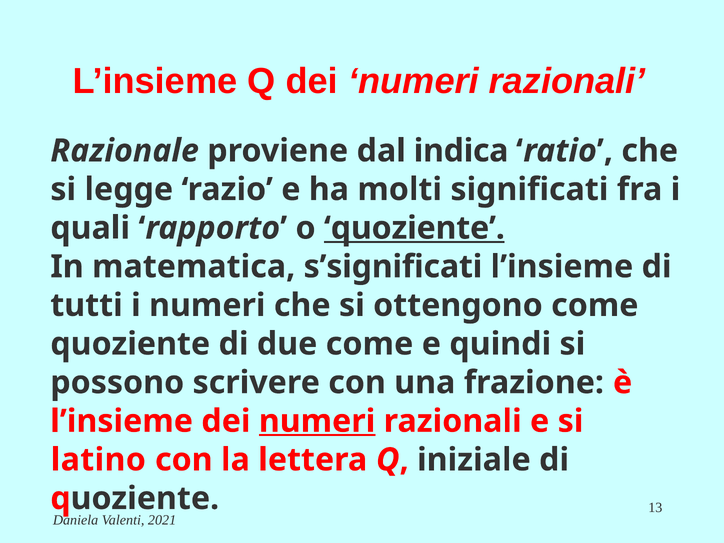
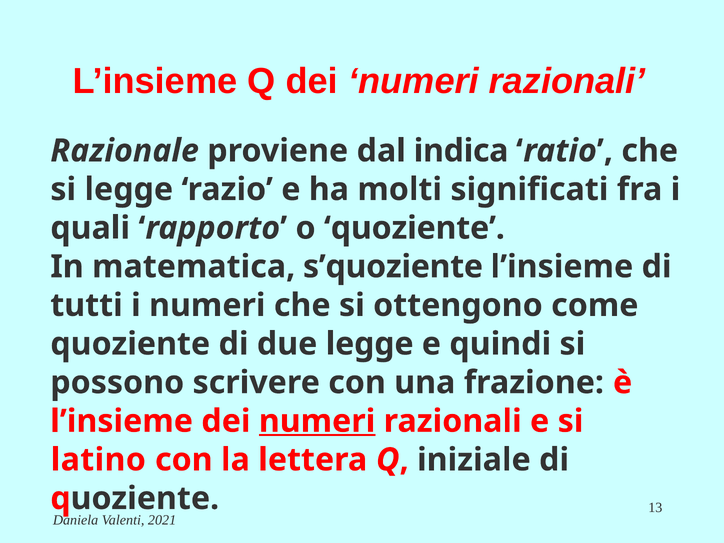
quoziente at (414, 228) underline: present -> none
s’significati: s’significati -> s’quoziente
due come: come -> legge
